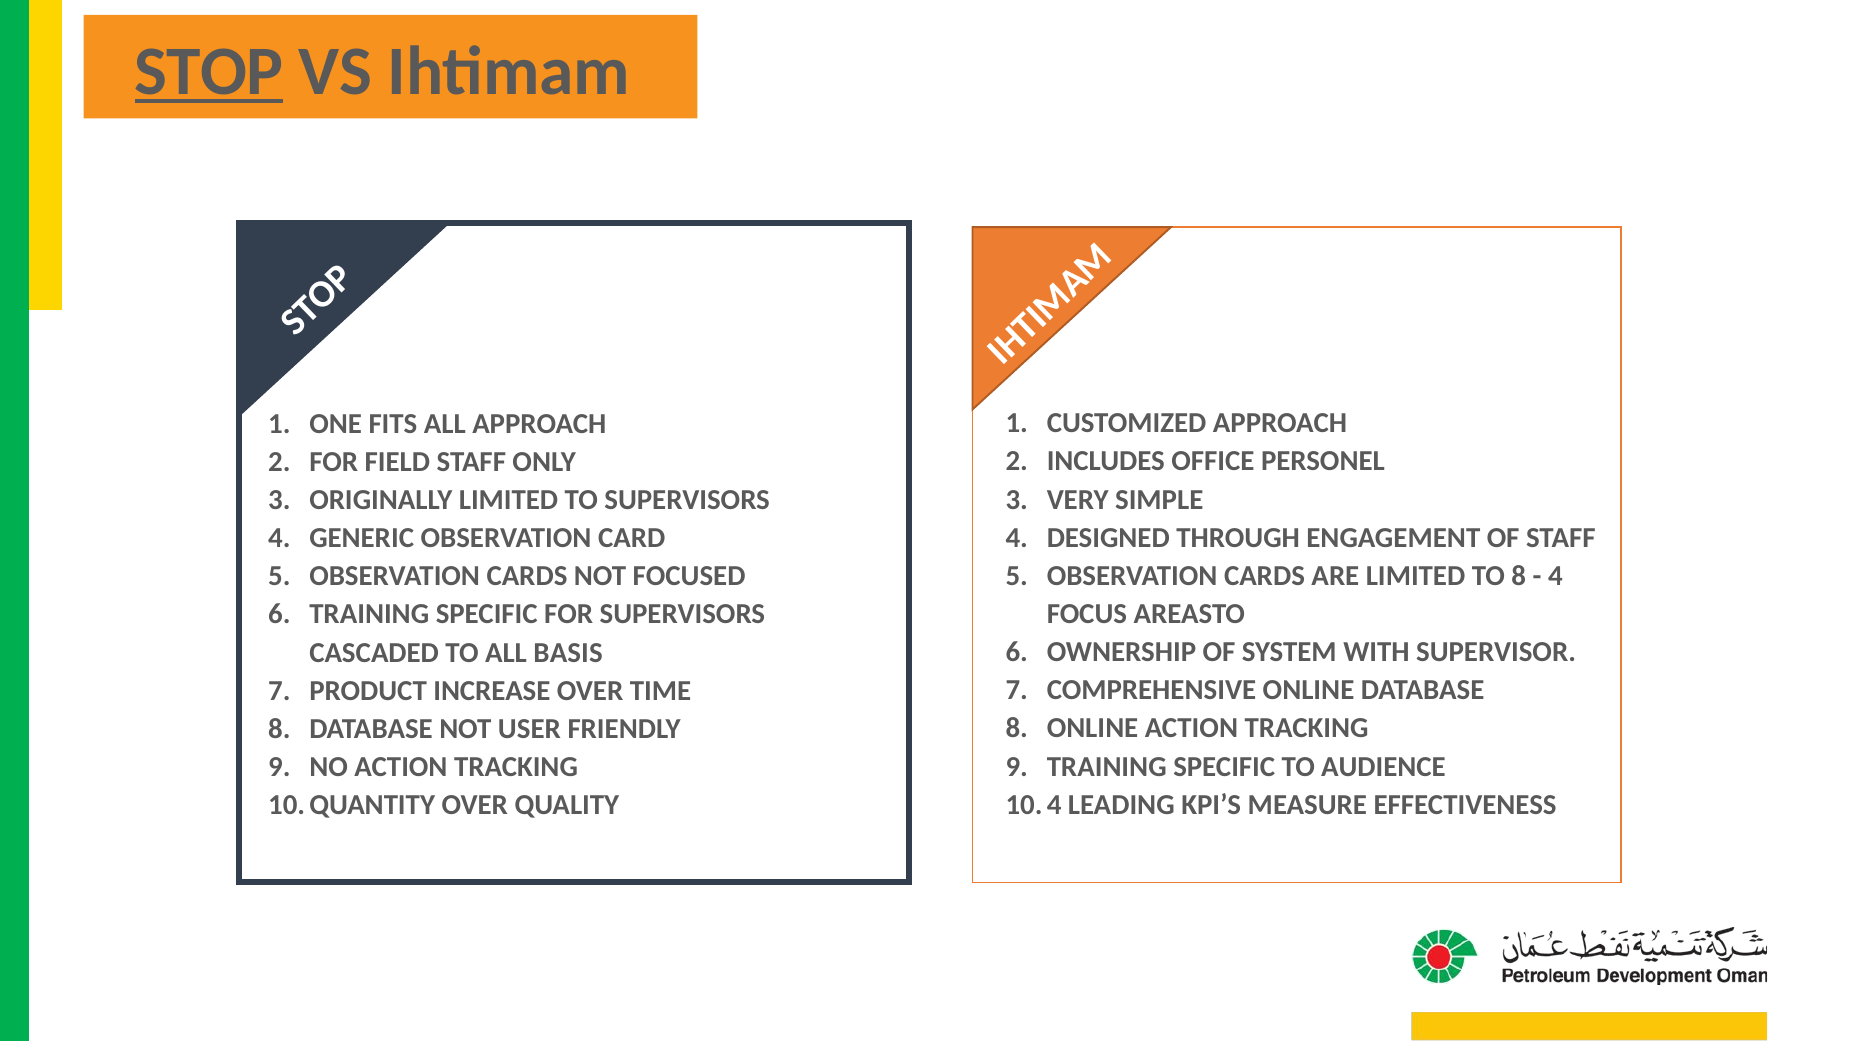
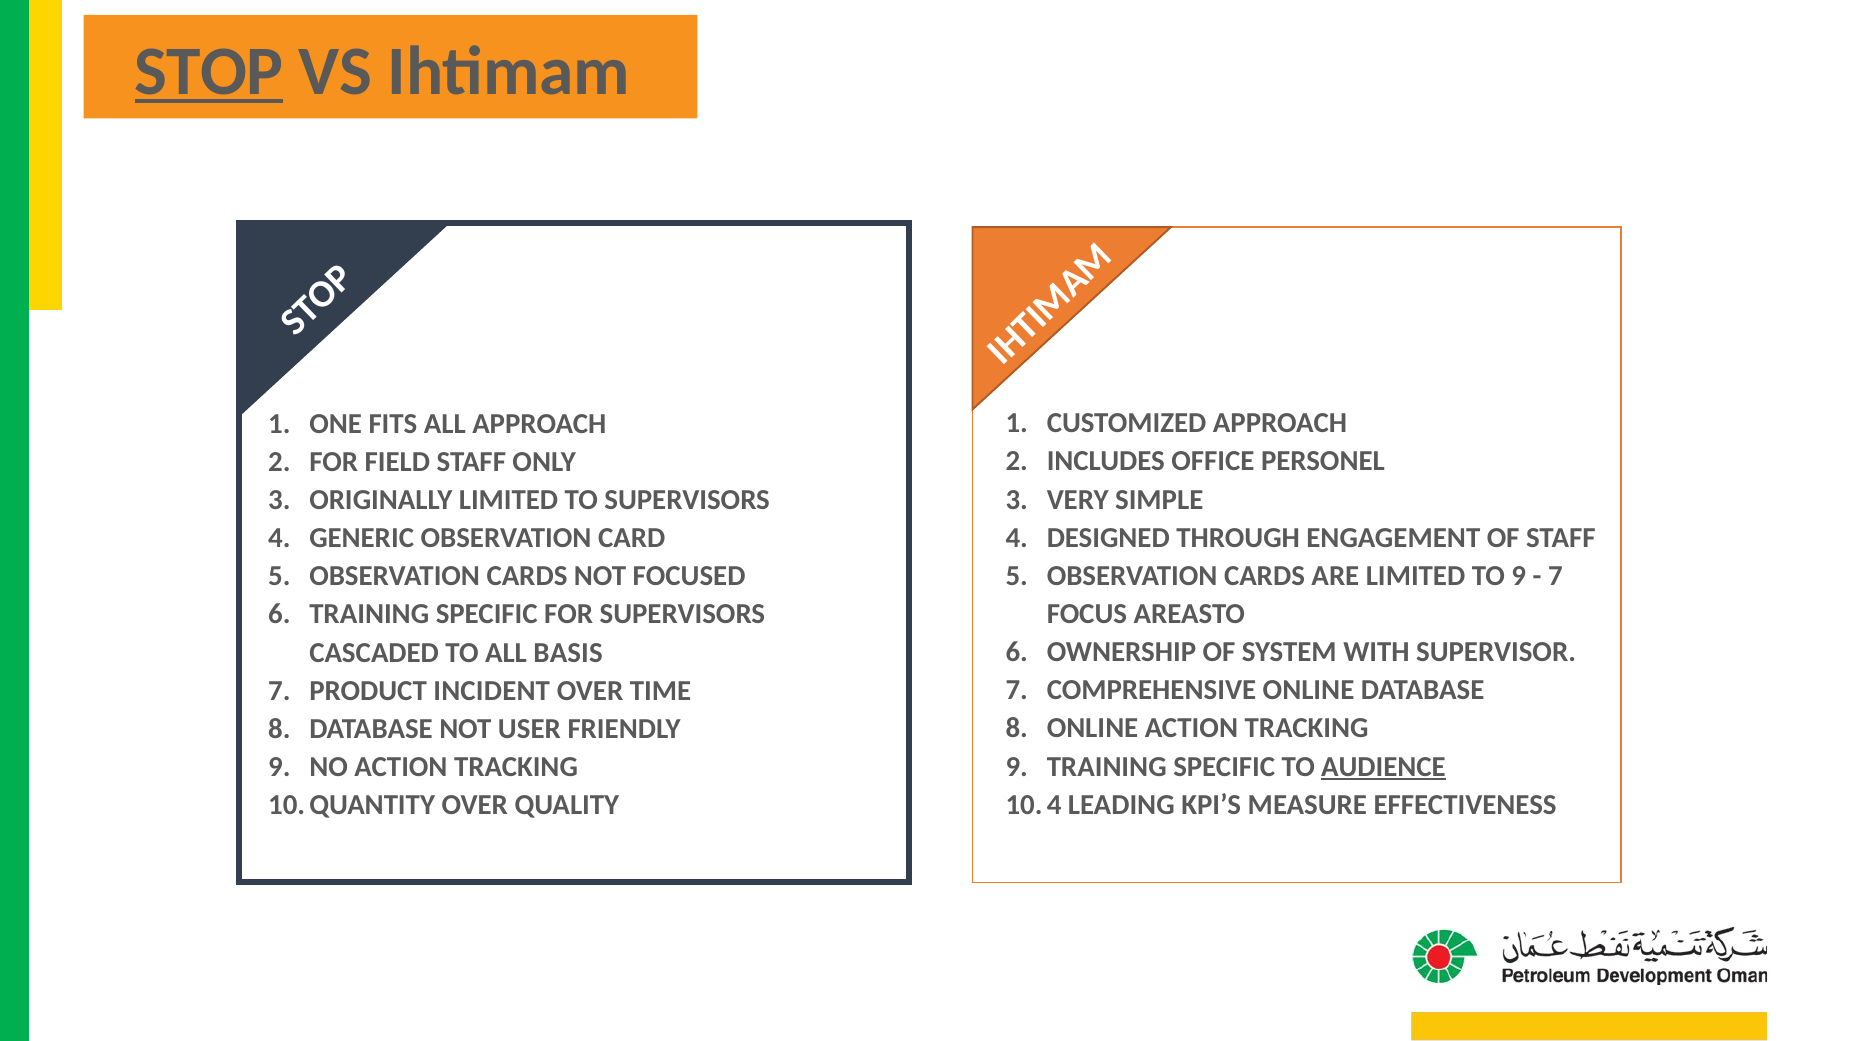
TO 8: 8 -> 9
4 at (1555, 576): 4 -> 7
INCREASE: INCREASE -> INCIDENT
AUDIENCE underline: none -> present
